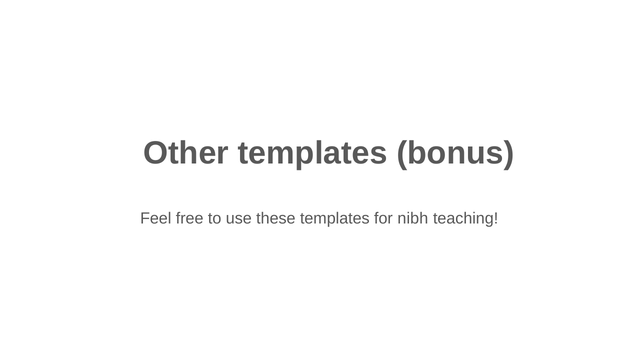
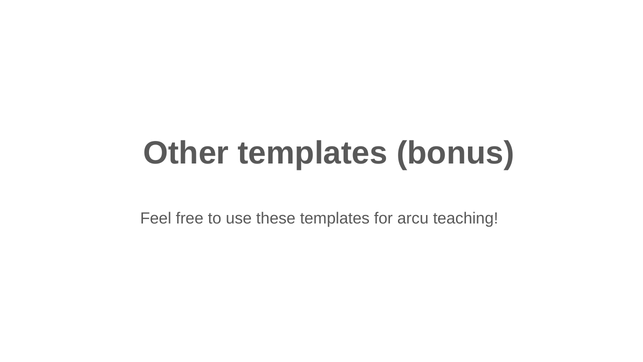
nibh: nibh -> arcu
